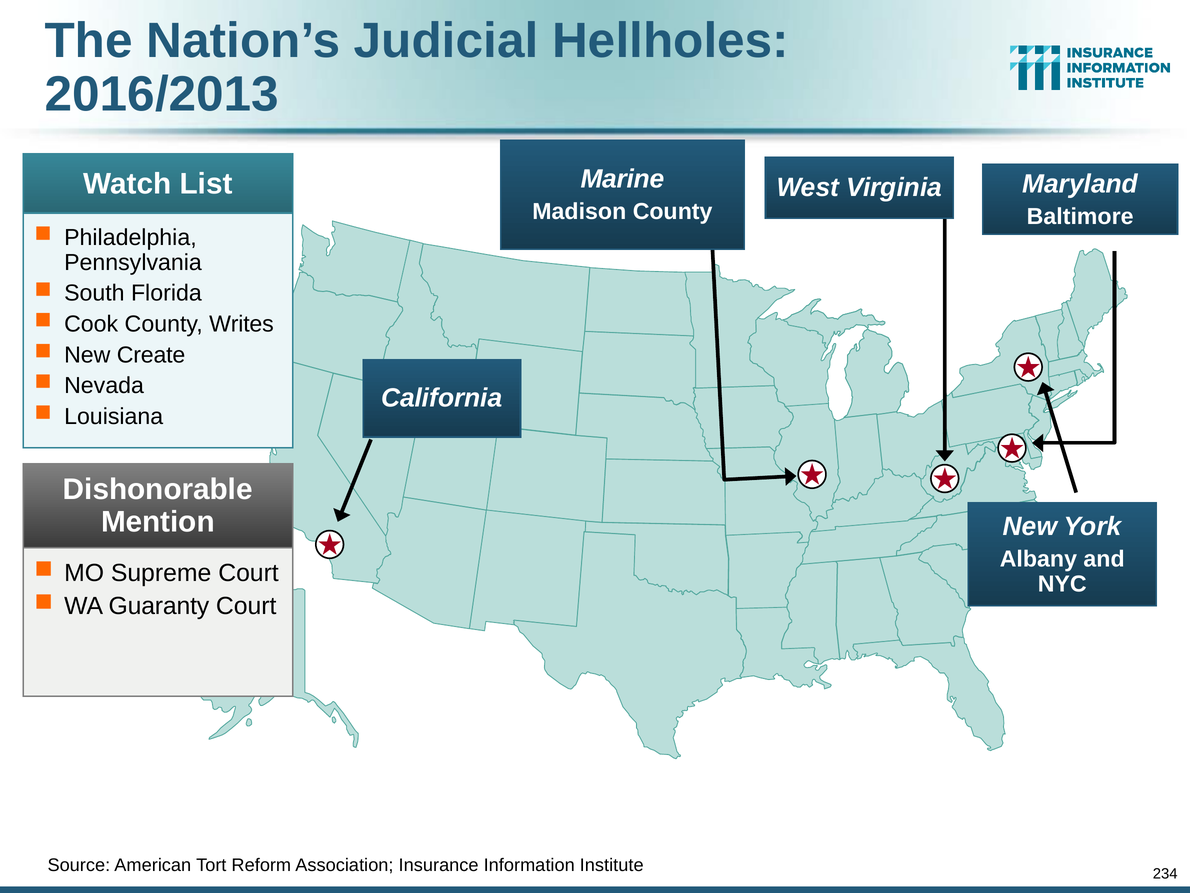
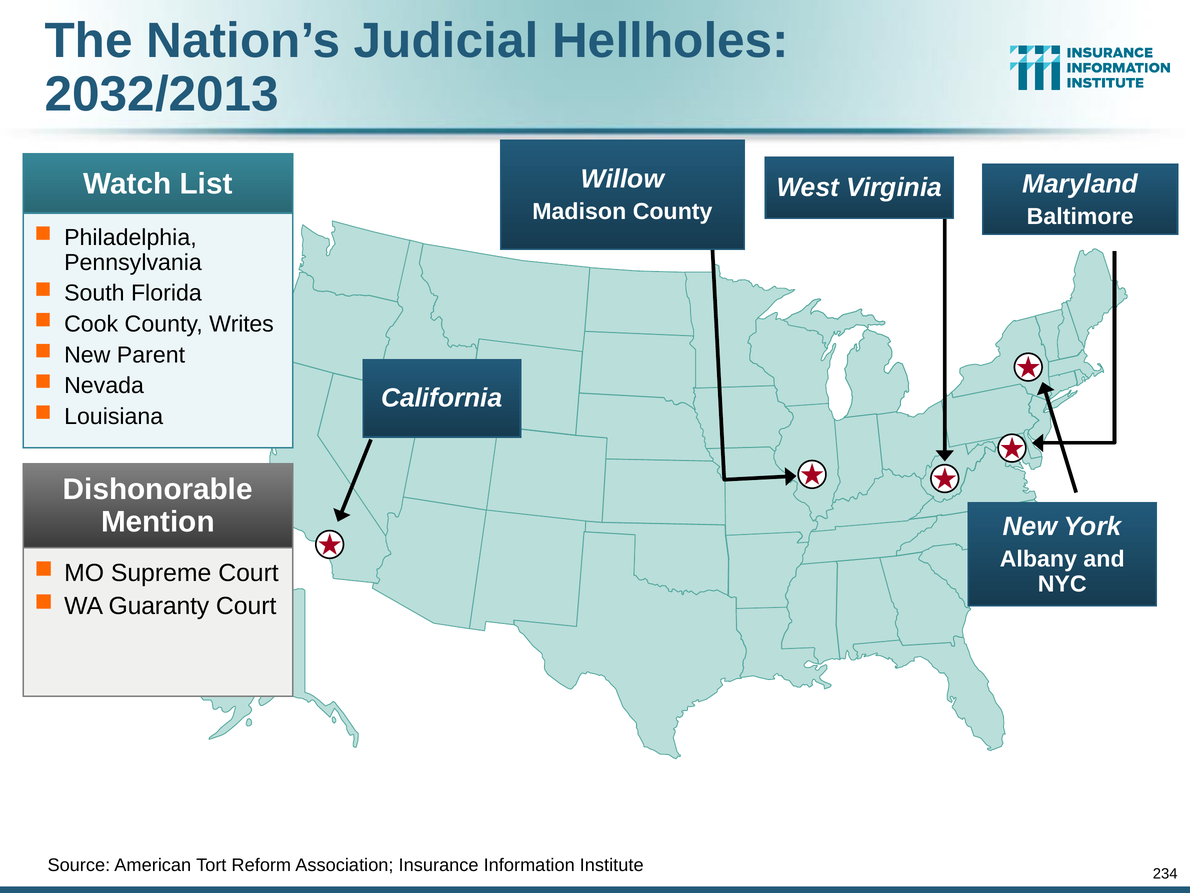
2016/2013: 2016/2013 -> 2032/2013
Marine: Marine -> Willow
Create: Create -> Parent
